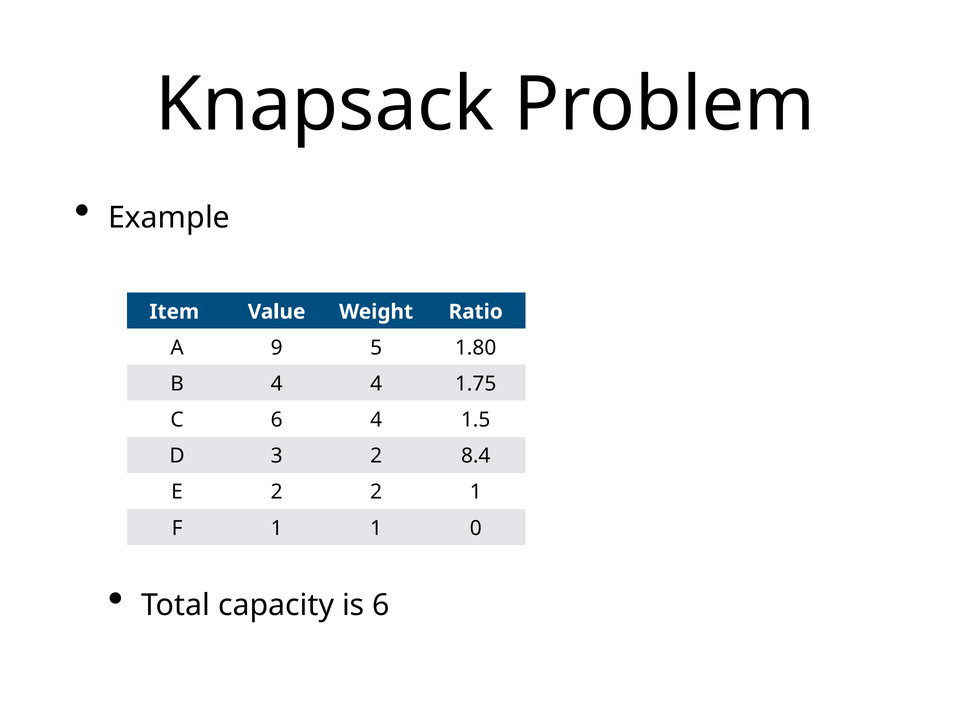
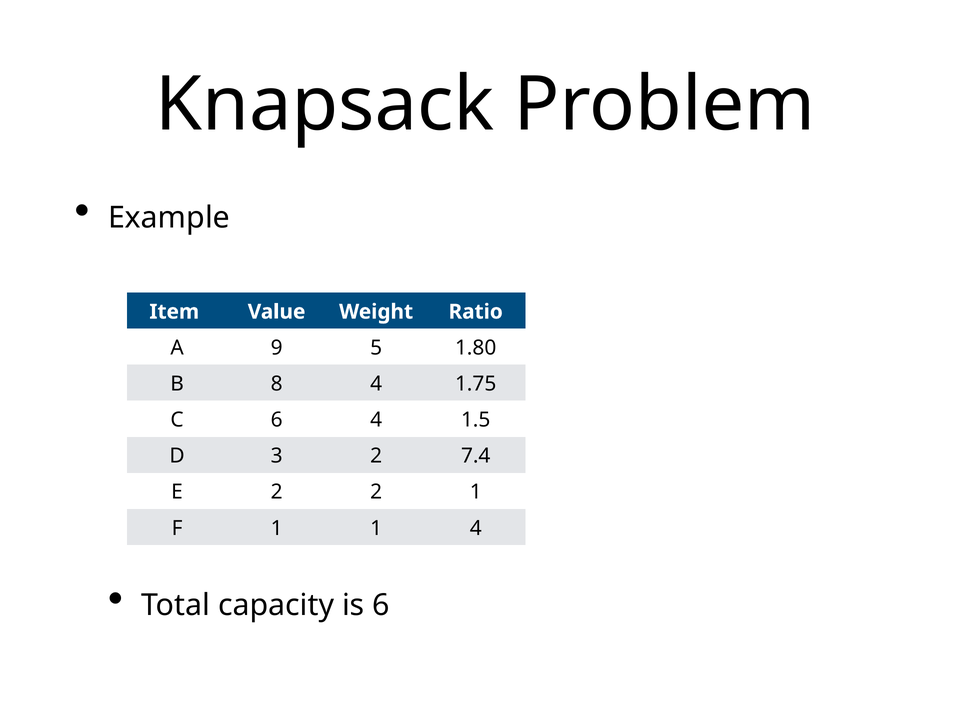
B 4: 4 -> 8
8.4: 8.4 -> 7.4
1 0: 0 -> 4
